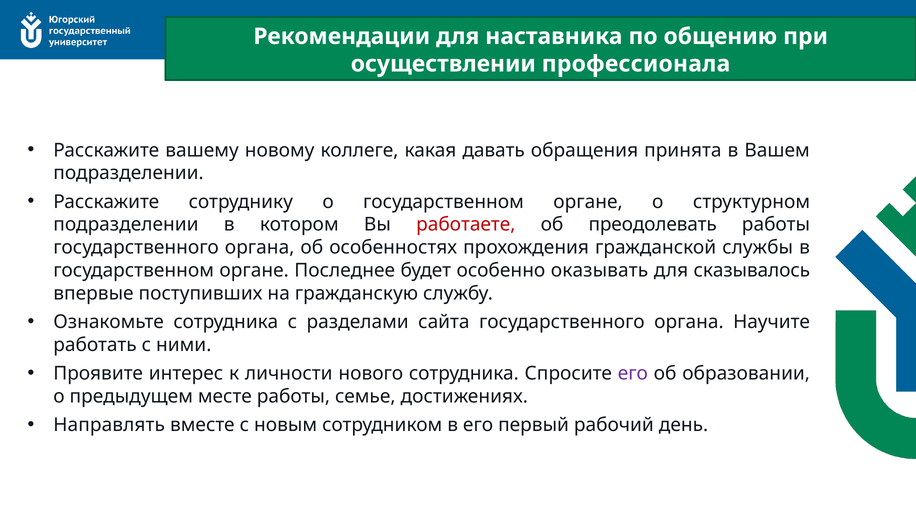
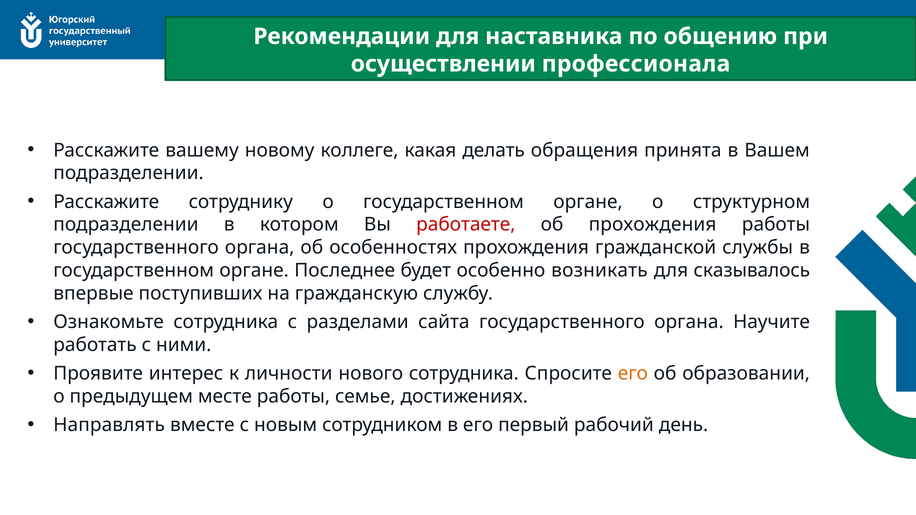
давать: давать -> делать
об преодолевать: преодолевать -> прохождения
оказывать: оказывать -> возникать
его at (633, 374) colour: purple -> orange
